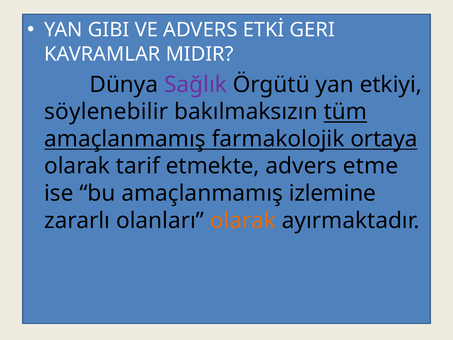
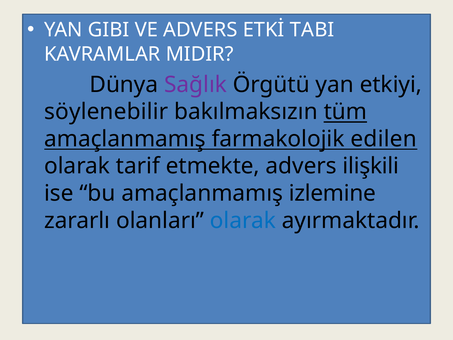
GERI: GERI -> TABI
ortaya: ortaya -> edilen
etme: etme -> ilişkili
olarak at (243, 220) colour: orange -> blue
